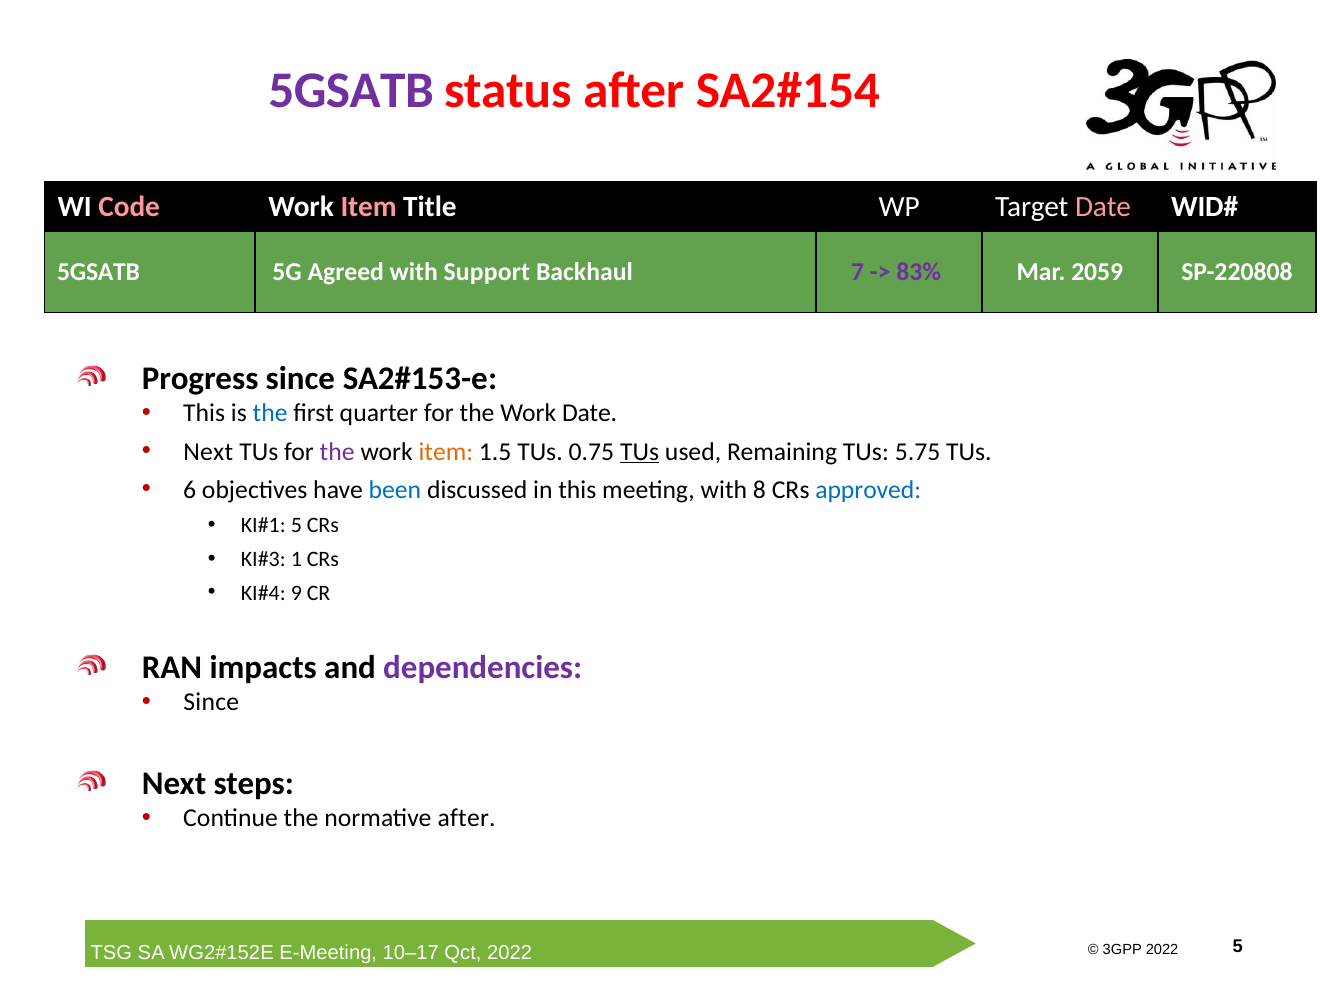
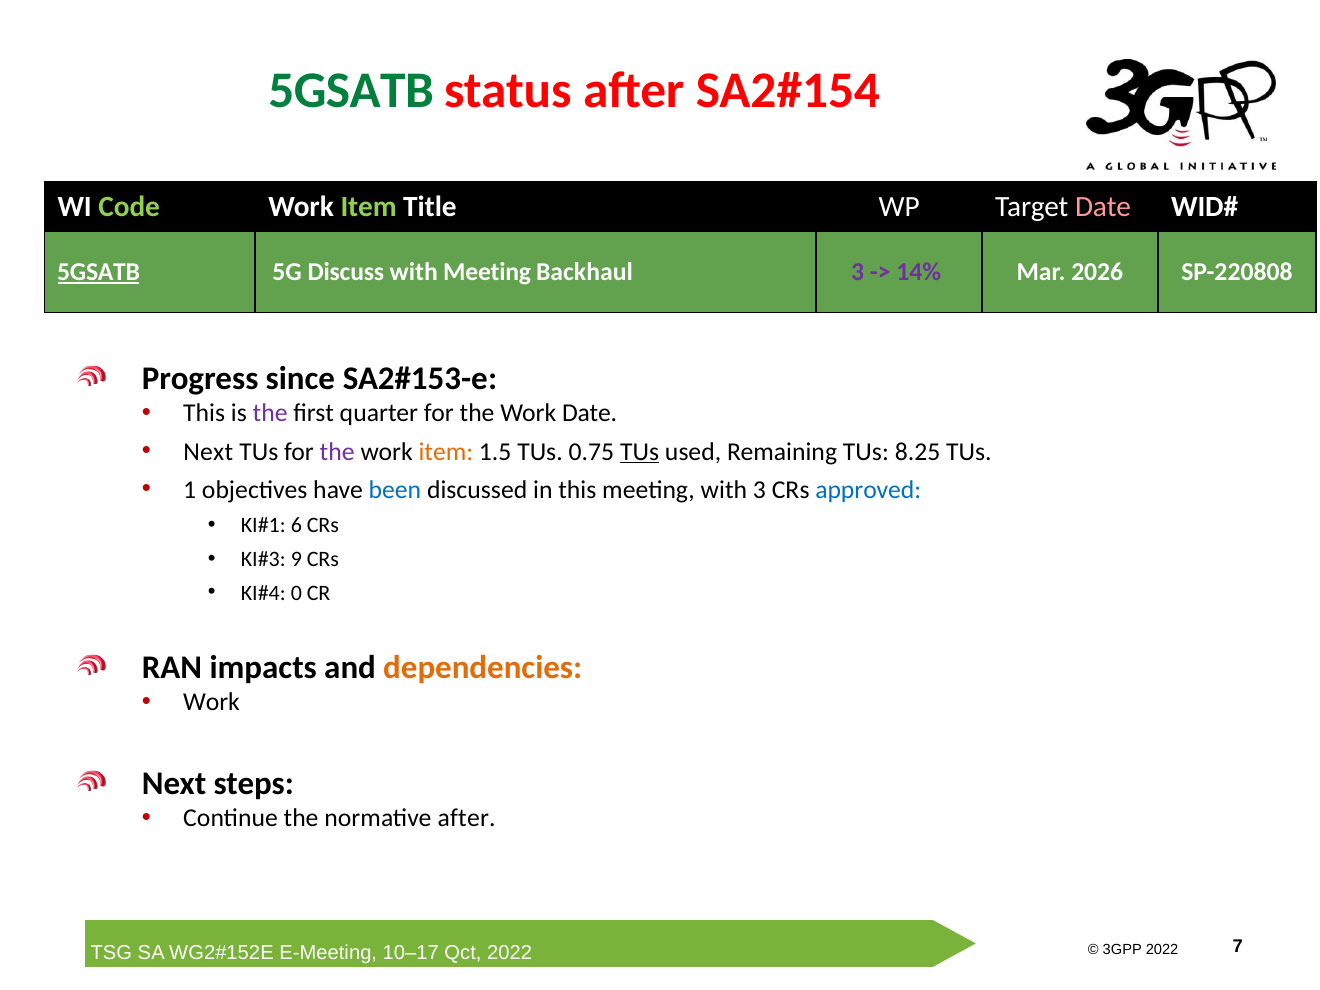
5GSATB at (351, 90) colour: purple -> green
Code colour: pink -> light green
Item at (369, 207) colour: pink -> light green
5GSATB at (99, 272) underline: none -> present
Agreed: Agreed -> Discuss
with Support: Support -> Meeting
Backhaul 7: 7 -> 3
83%: 83% -> 14%
2059: 2059 -> 2026
the at (270, 413) colour: blue -> purple
5.75: 5.75 -> 8.25
6: 6 -> 1
8 at (759, 490): 8 -> 3
5 at (296, 525): 5 -> 6
1: 1 -> 9
9: 9 -> 0
dependencies colour: purple -> orange
Since at (211, 702): Since -> Work
5 at (1238, 946): 5 -> 7
